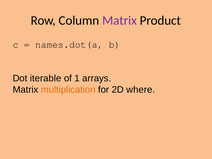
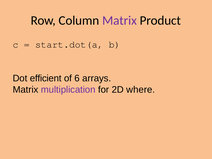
names.dot(a: names.dot(a -> start.dot(a
iterable: iterable -> efficient
1: 1 -> 6
multiplication colour: orange -> purple
